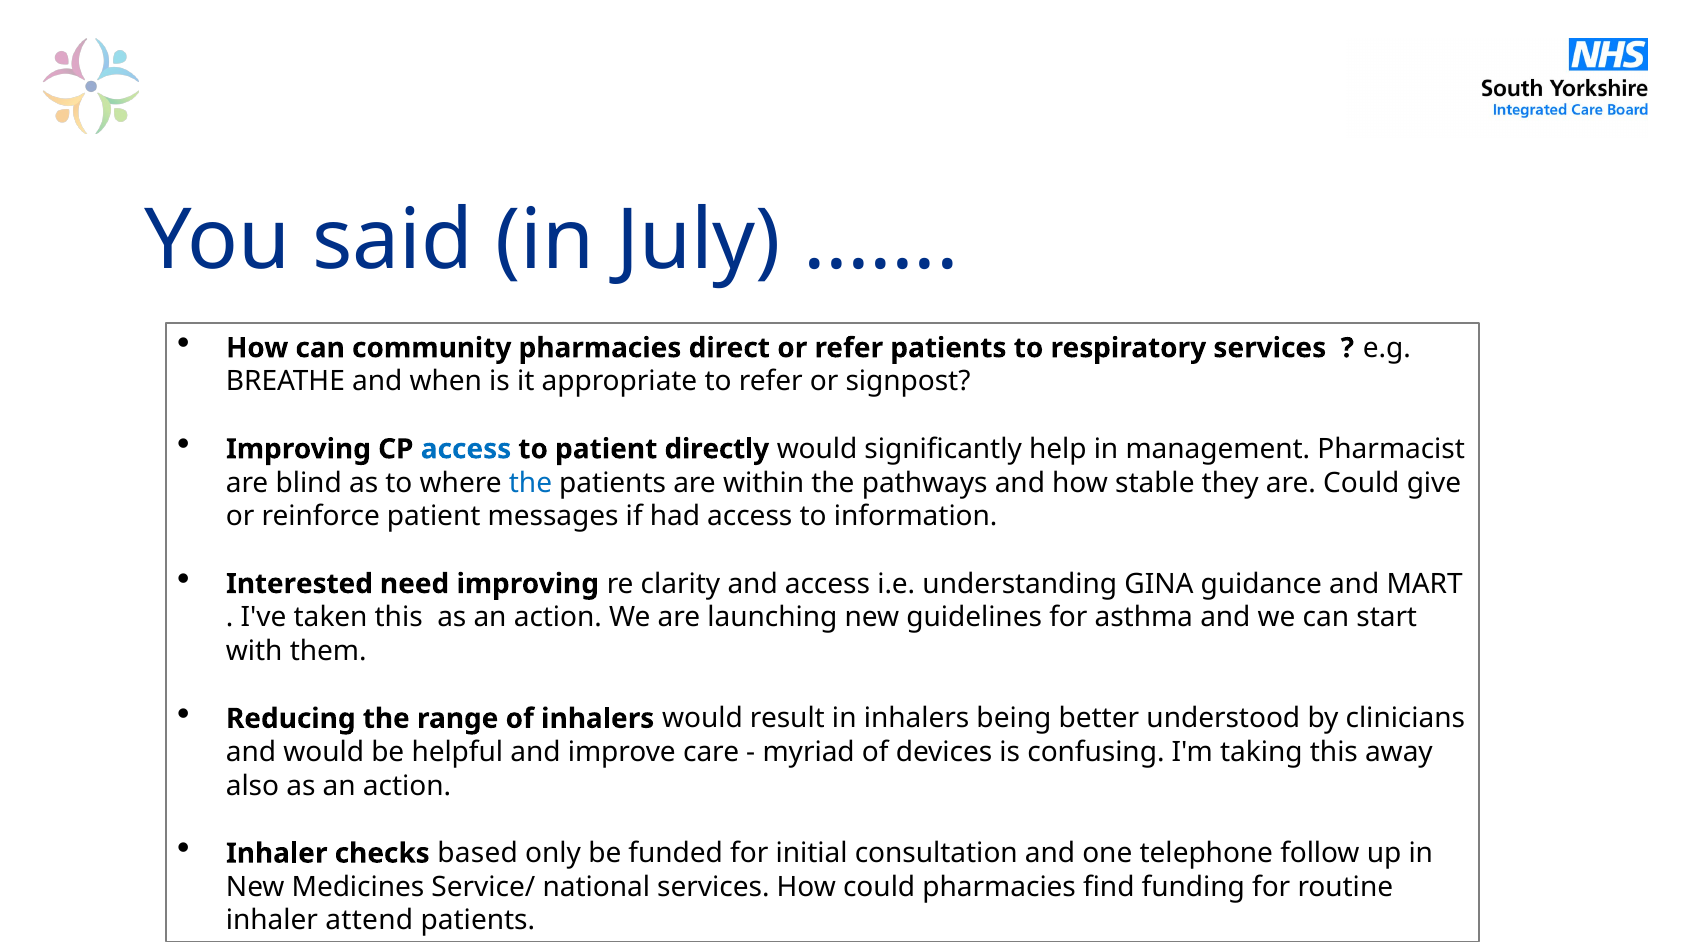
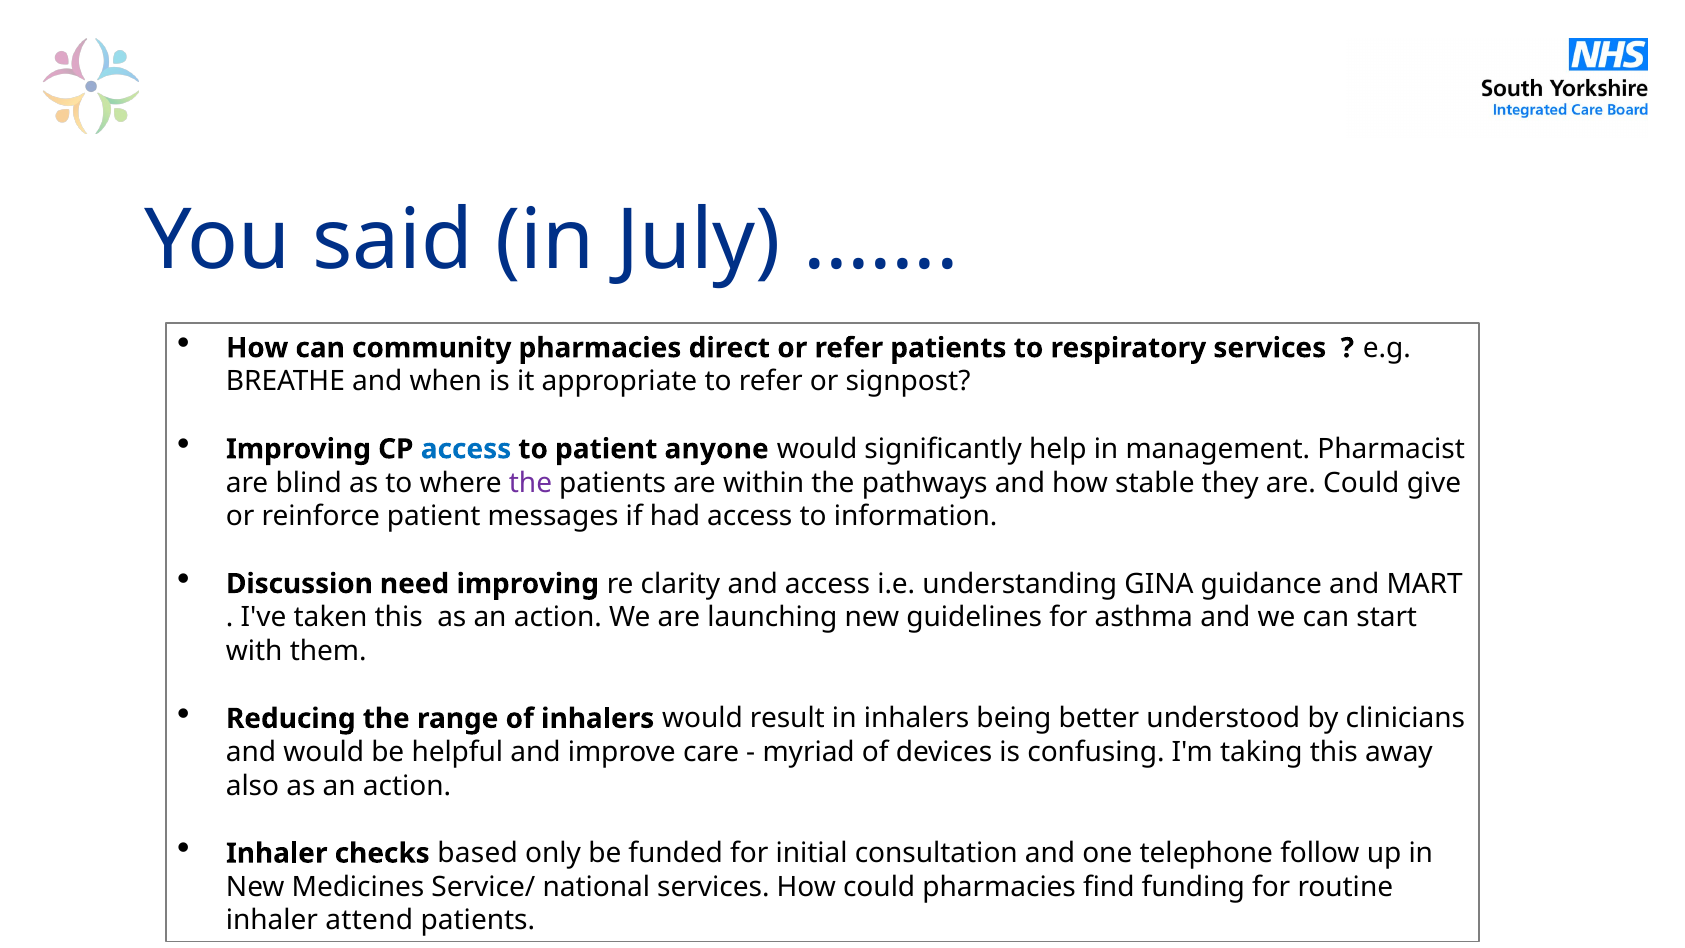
directly: directly -> anyone
the at (530, 483) colour: blue -> purple
Interested: Interested -> Discussion
